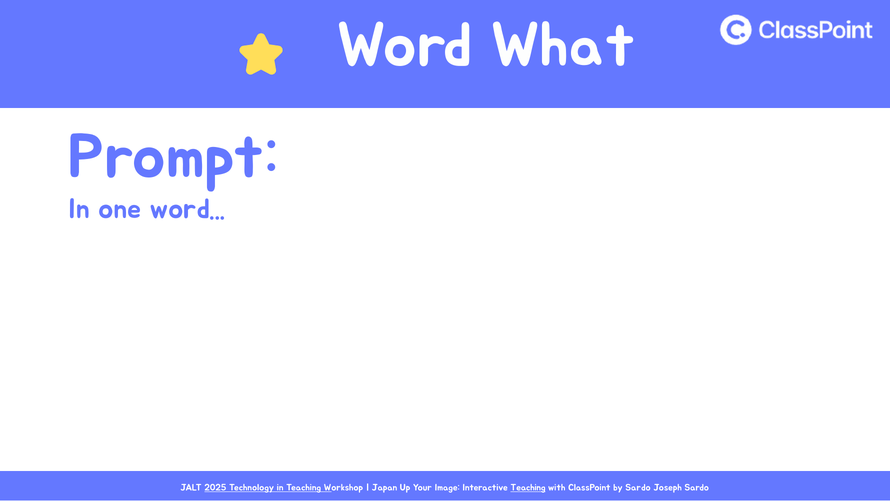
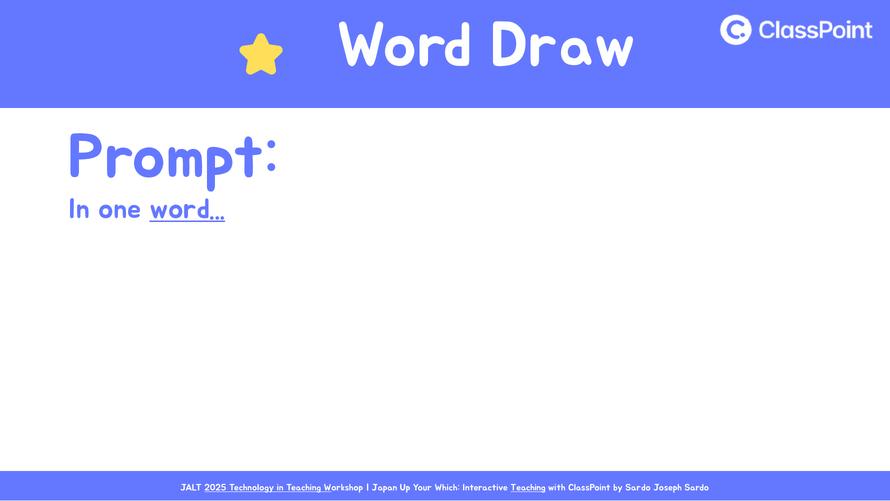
What: What -> Draw
word at (188, 209) underline: none -> present
Image: Image -> Which
